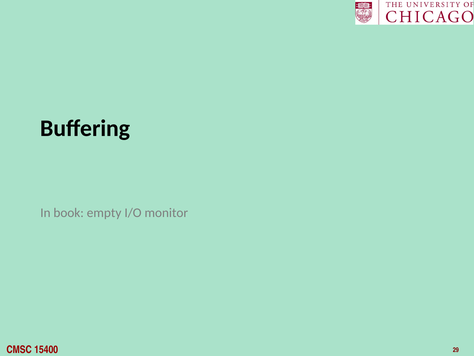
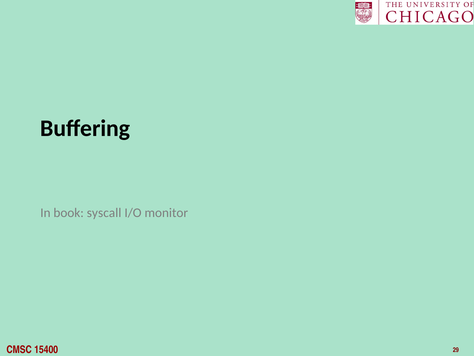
empty: empty -> syscall
